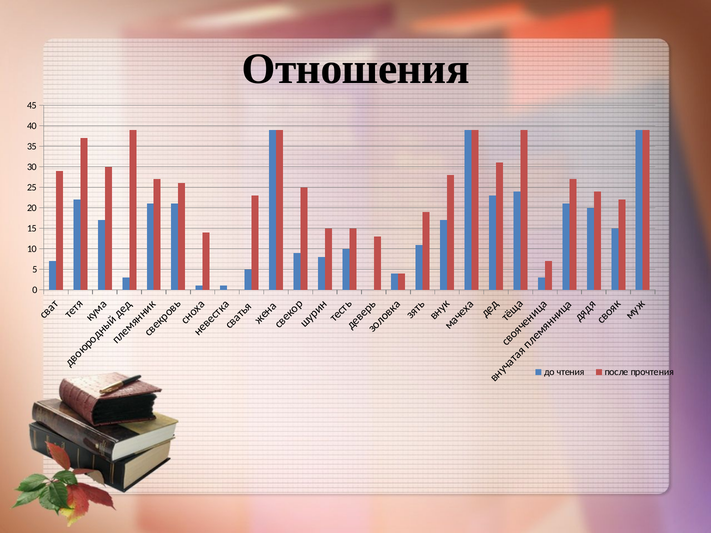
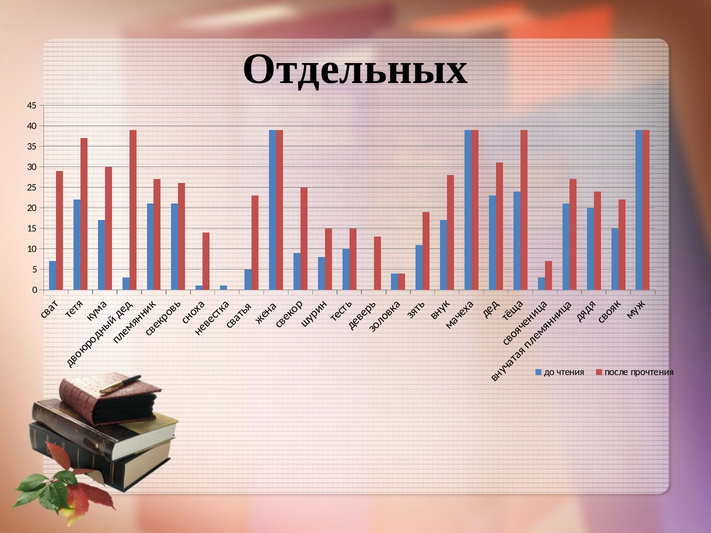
Отношения: Отношения -> Отдельных
